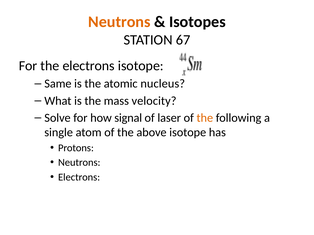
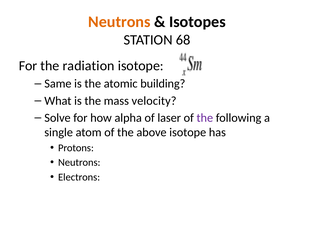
67: 67 -> 68
the electrons: electrons -> radiation
nucleus: nucleus -> building
signal: signal -> alpha
the at (205, 118) colour: orange -> purple
